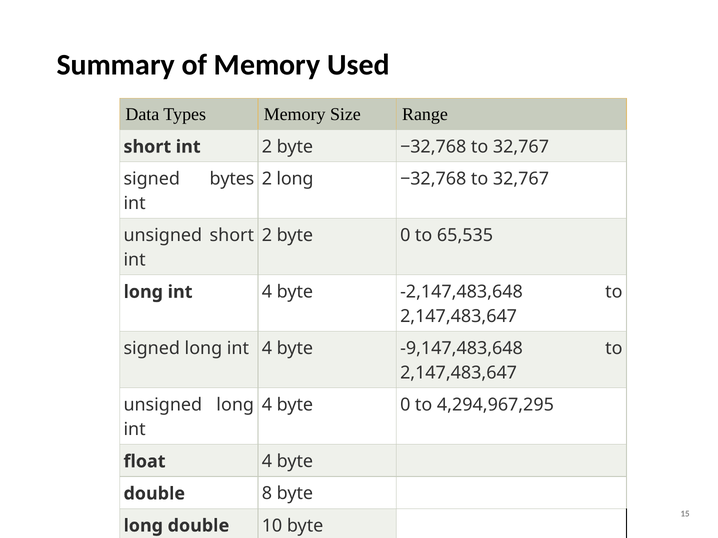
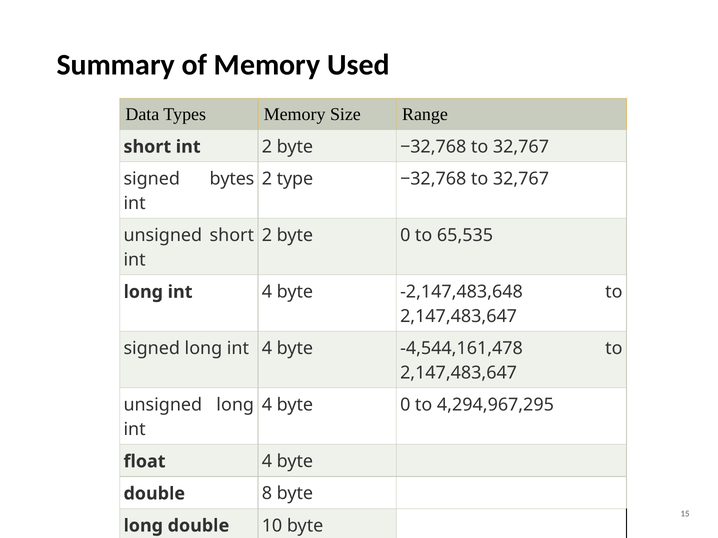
2 long: long -> type
-9,147,483,648: -9,147,483,648 -> -4,544,161,478
